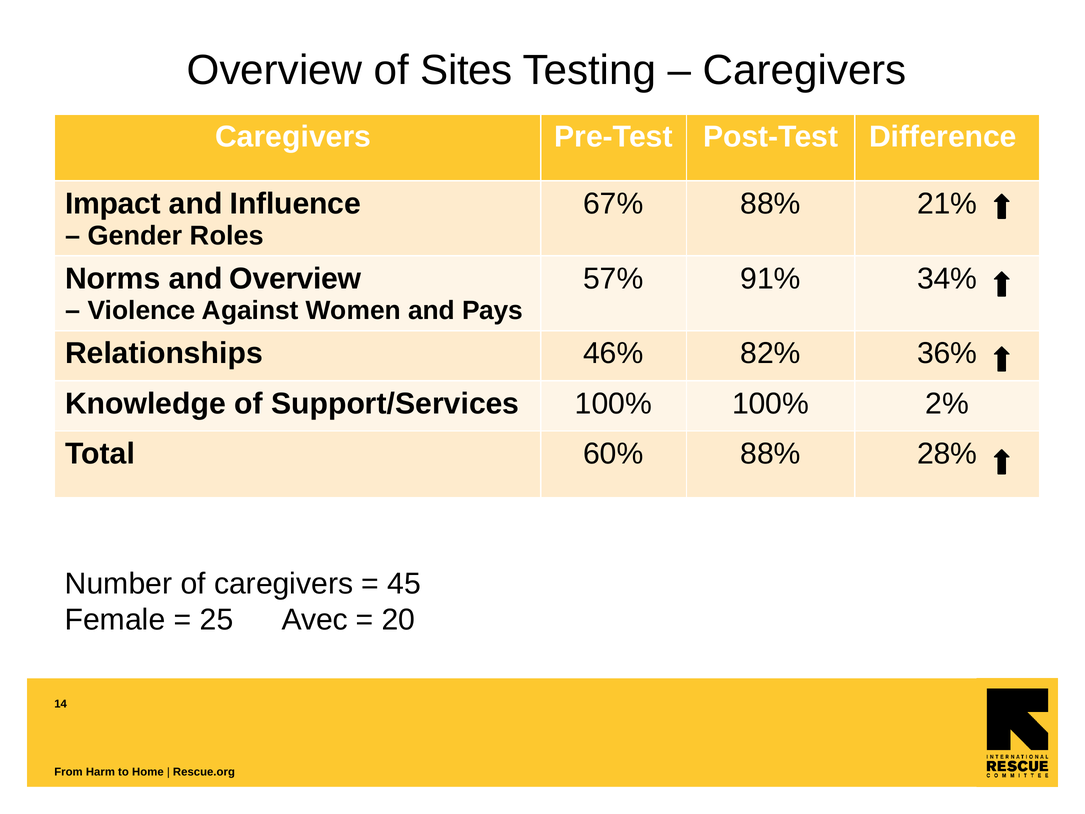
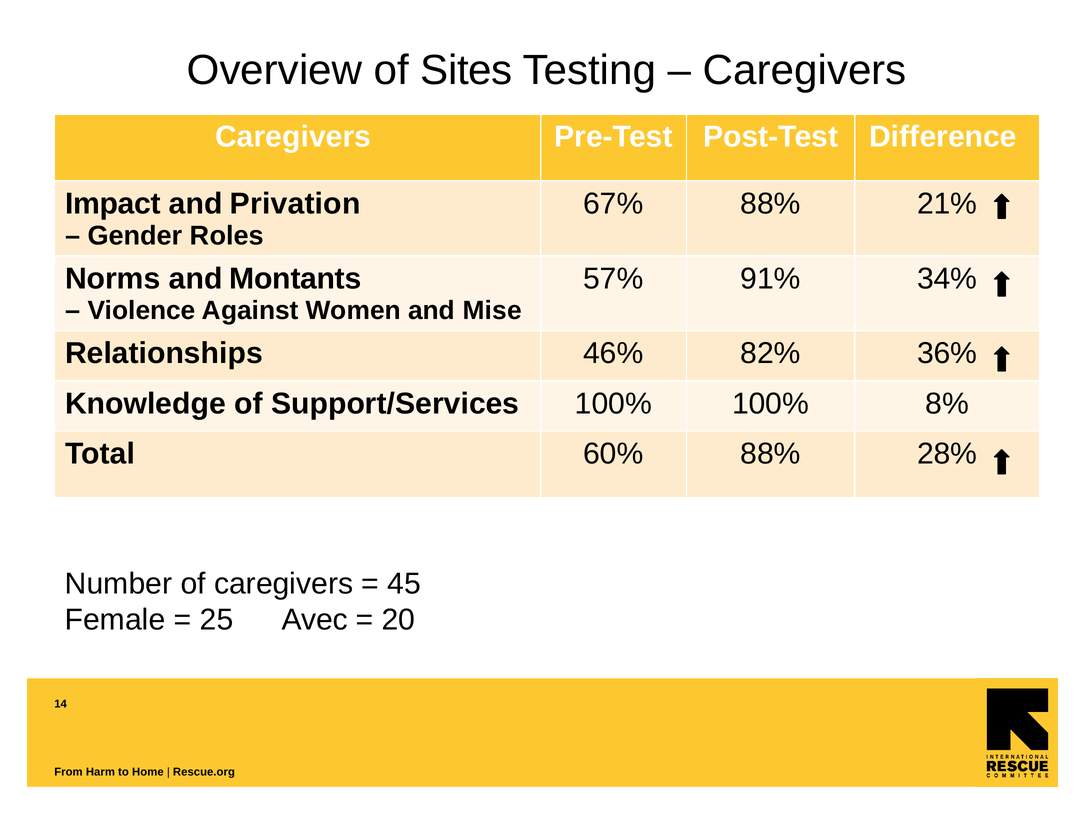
Influence: Influence -> Privation
and Overview: Overview -> Montants
Pays: Pays -> Mise
2%: 2% -> 8%
